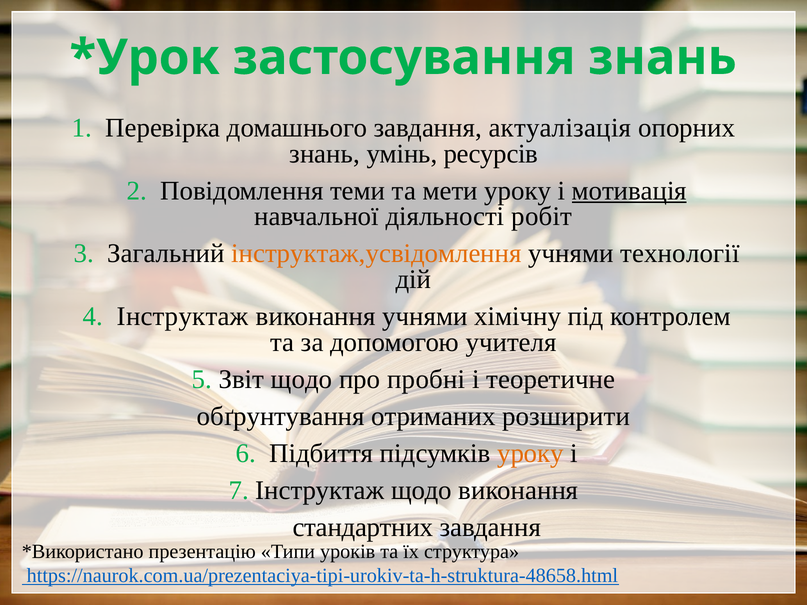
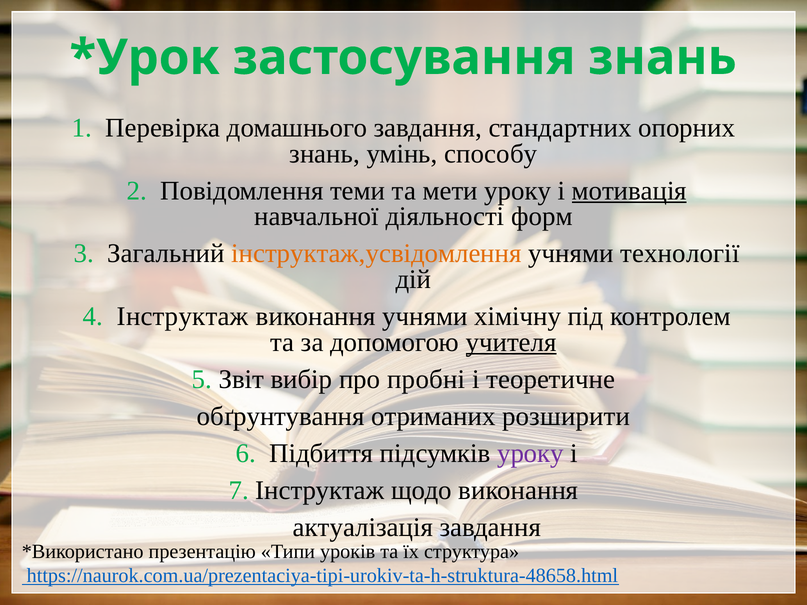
актуалізація: актуалізація -> стандартних
ресурсів: ресурсів -> способу
робіт: робіт -> форм
учителя underline: none -> present
Звіт щодо: щодо -> вибір
уроку at (530, 453) colour: orange -> purple
стандартних: стандартних -> актуалізація
